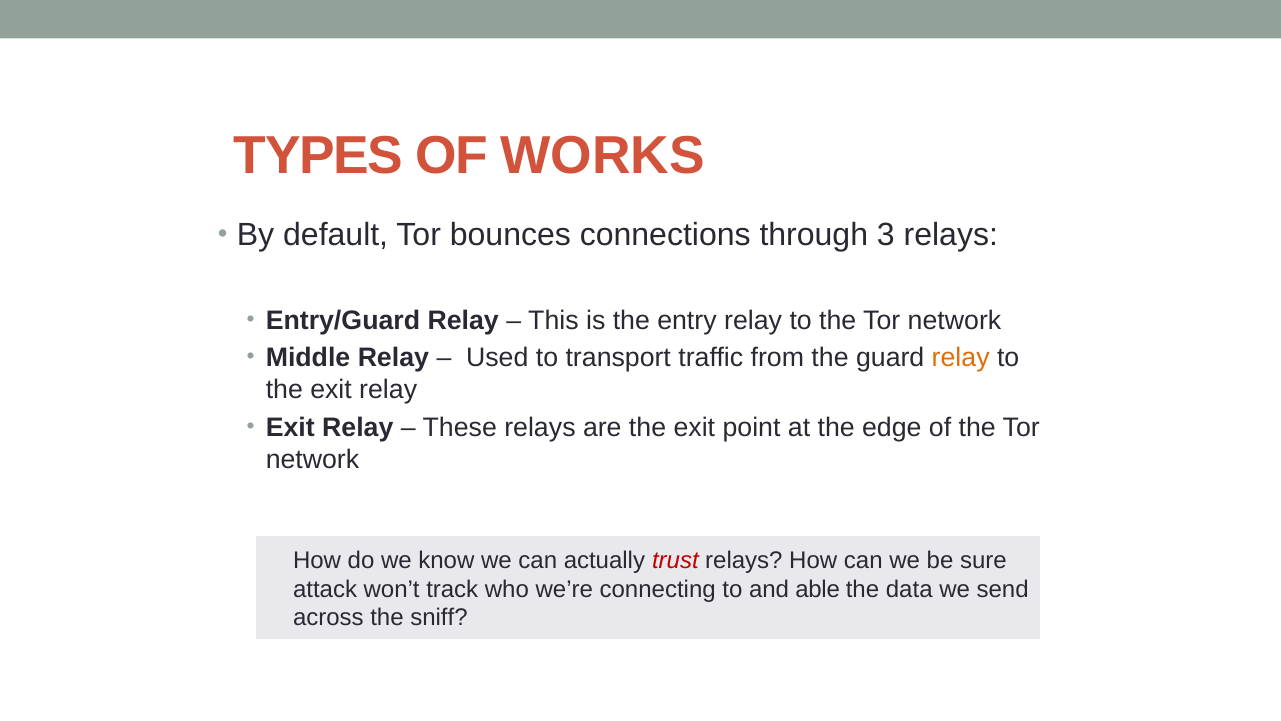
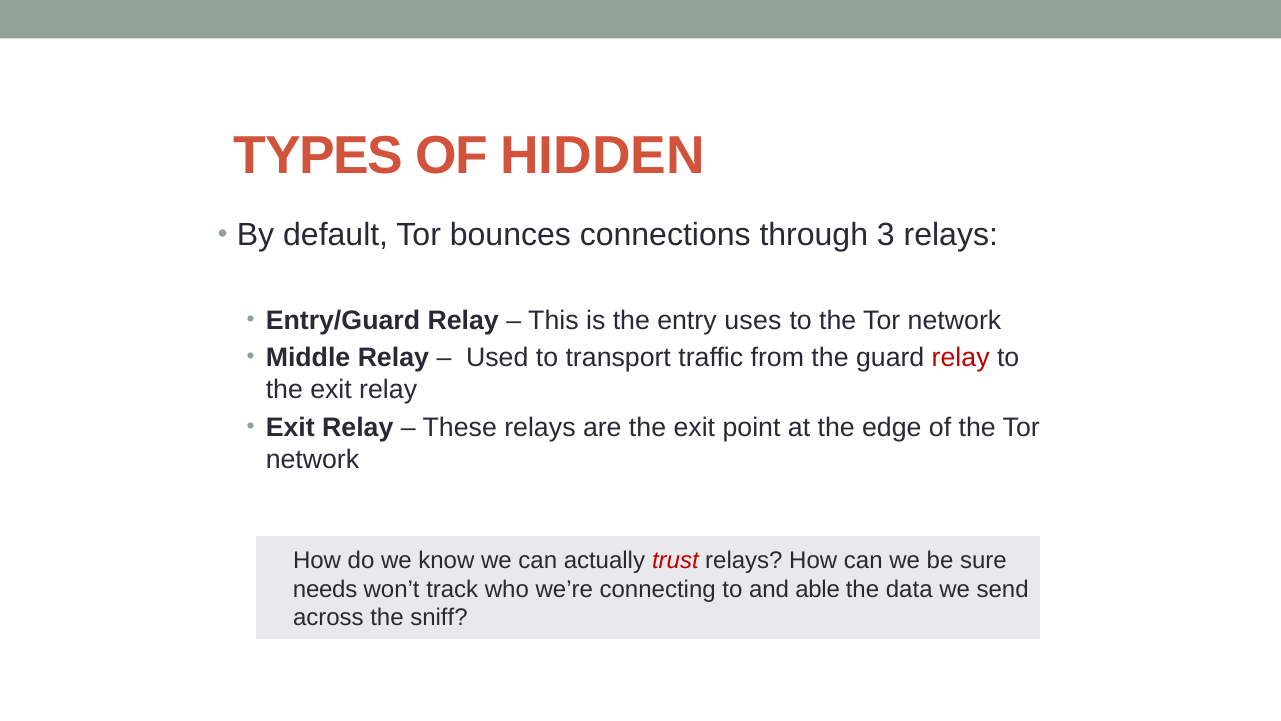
WORKS: WORKS -> HIDDEN
entry relay: relay -> uses
relay at (961, 358) colour: orange -> red
attack: attack -> needs
